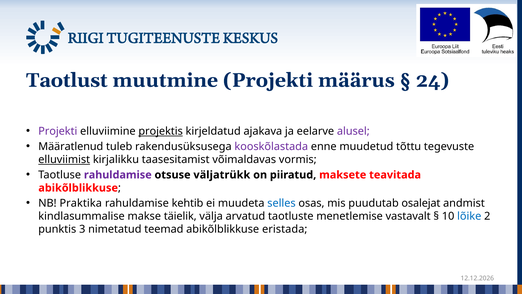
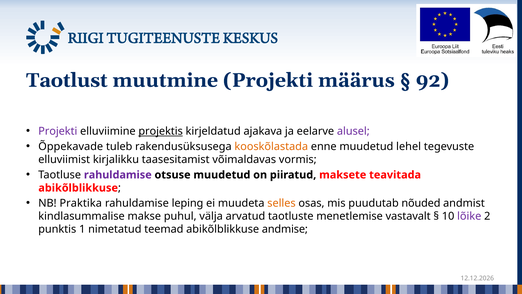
24: 24 -> 92
Määratlenud: Määratlenud -> Õppekavade
kooskõlastada colour: purple -> orange
tõttu: tõttu -> lehel
elluviimist underline: present -> none
otsuse väljatrükk: väljatrükk -> muudetud
kehtib: kehtib -> leping
selles colour: blue -> orange
osalejat: osalejat -> nõuded
täielik: täielik -> puhul
lõike colour: blue -> purple
3: 3 -> 1
eristada: eristada -> andmise
